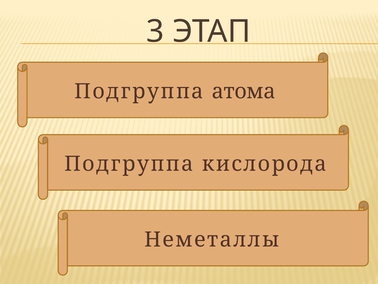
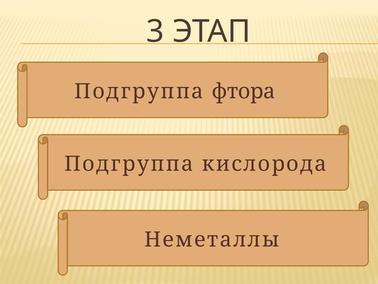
атома: атома -> фтора
